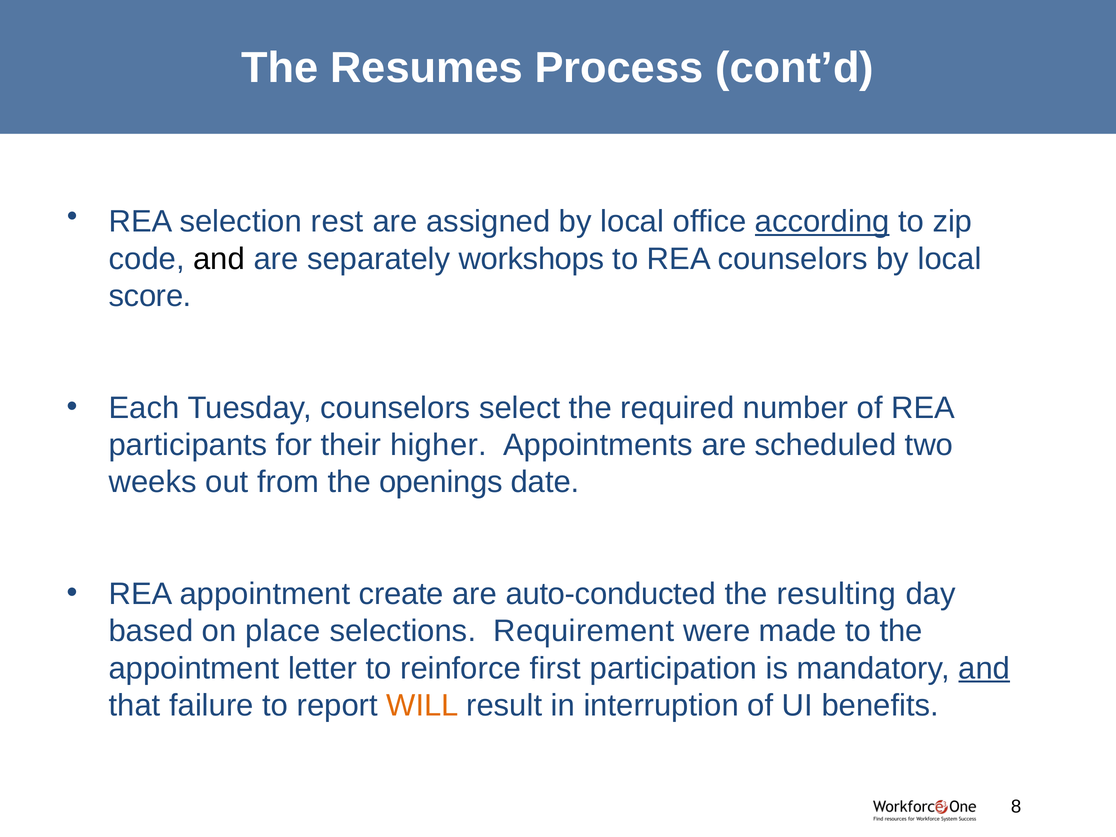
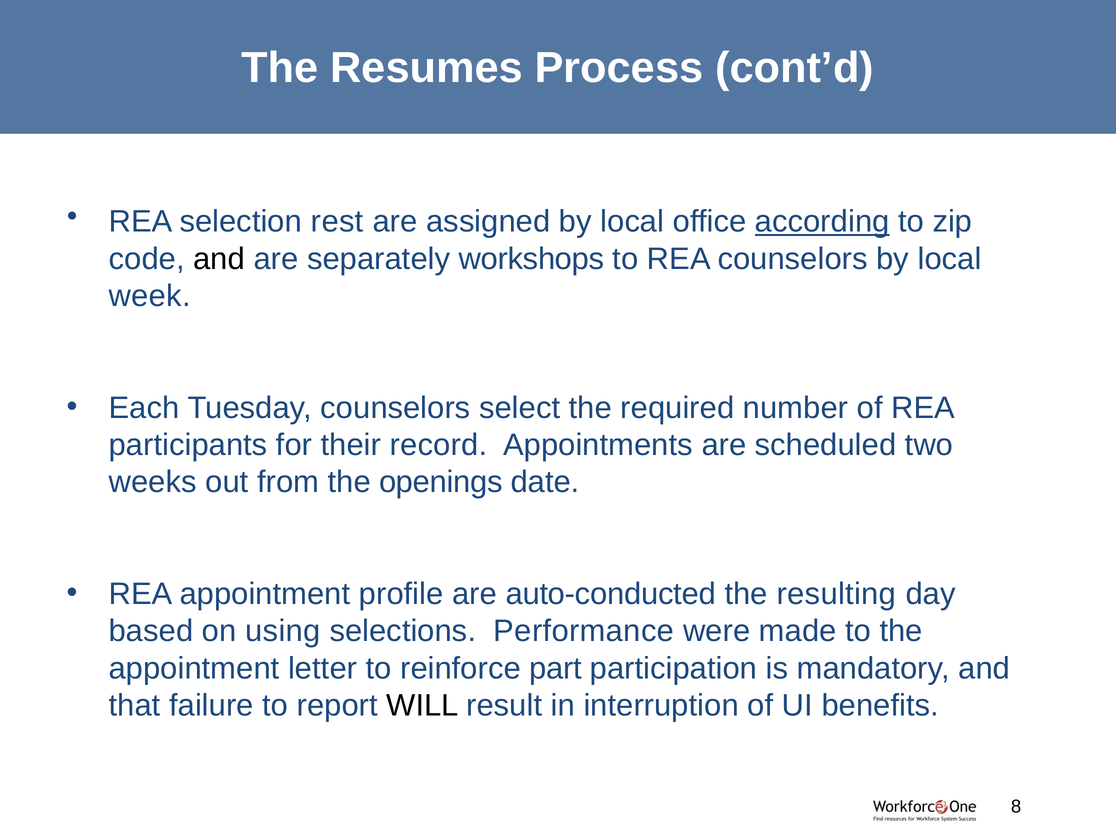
score: score -> week
higher: higher -> record
create: create -> profile
place: place -> using
Requirement: Requirement -> Performance
first: first -> part
and at (984, 668) underline: present -> none
WILL colour: orange -> black
